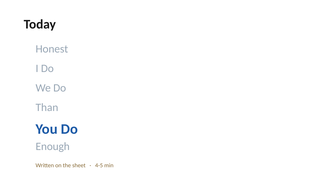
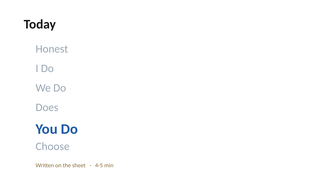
Than: Than -> Does
Enough: Enough -> Choose
